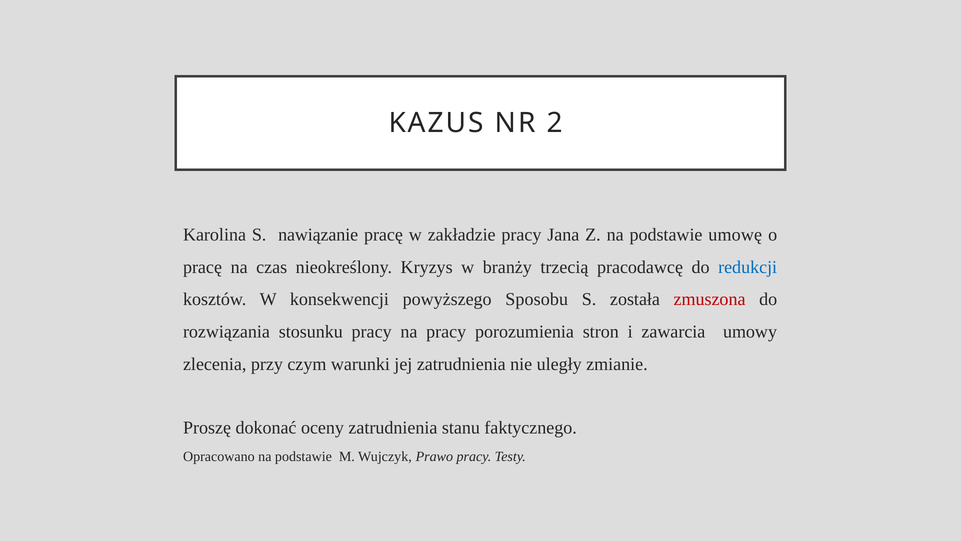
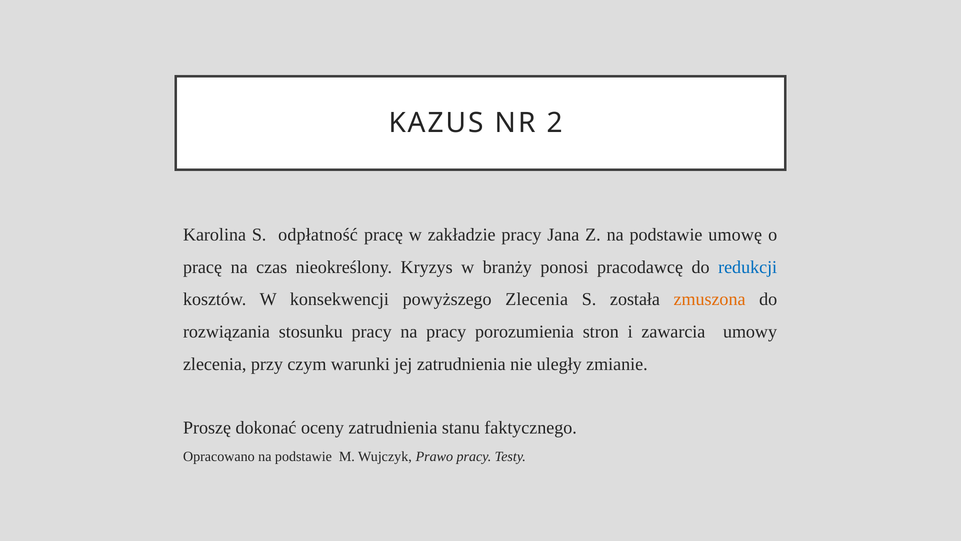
nawiązanie: nawiązanie -> odpłatność
trzecią: trzecią -> ponosi
powyższego Sposobu: Sposobu -> Zlecenia
zmuszona colour: red -> orange
